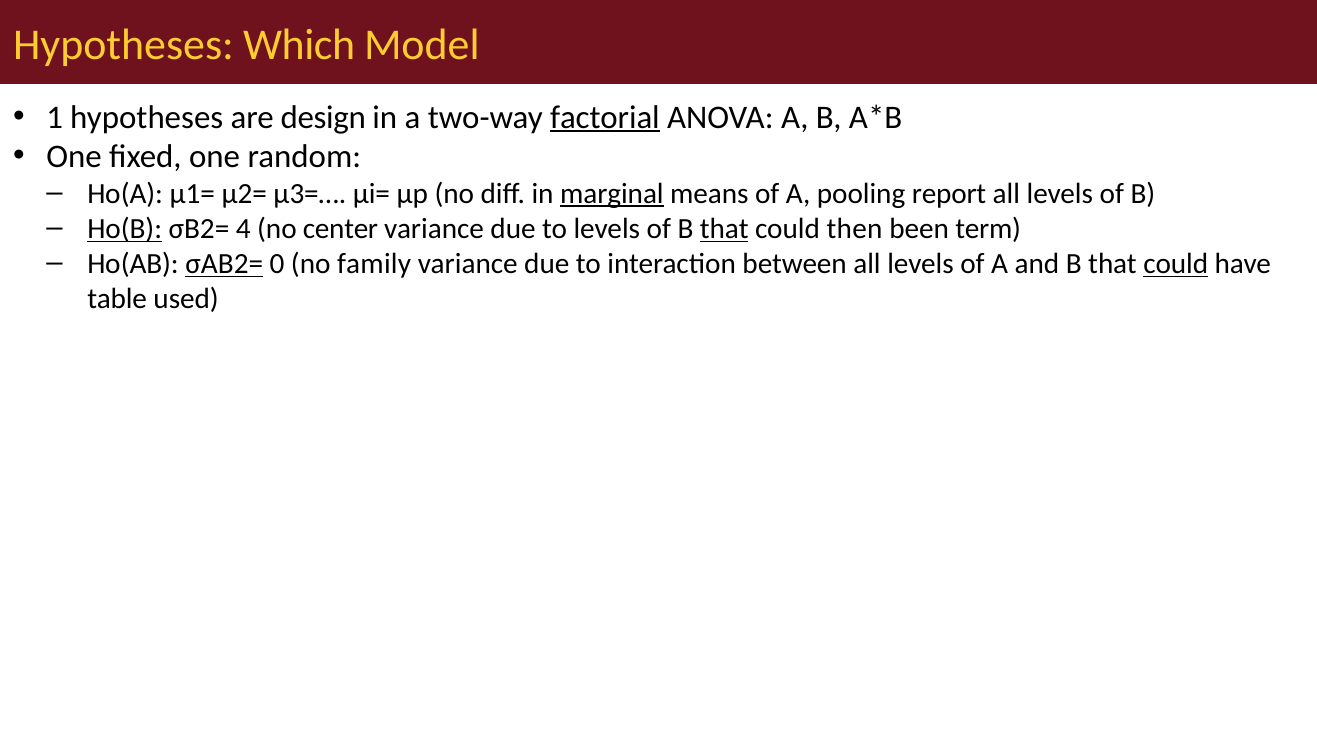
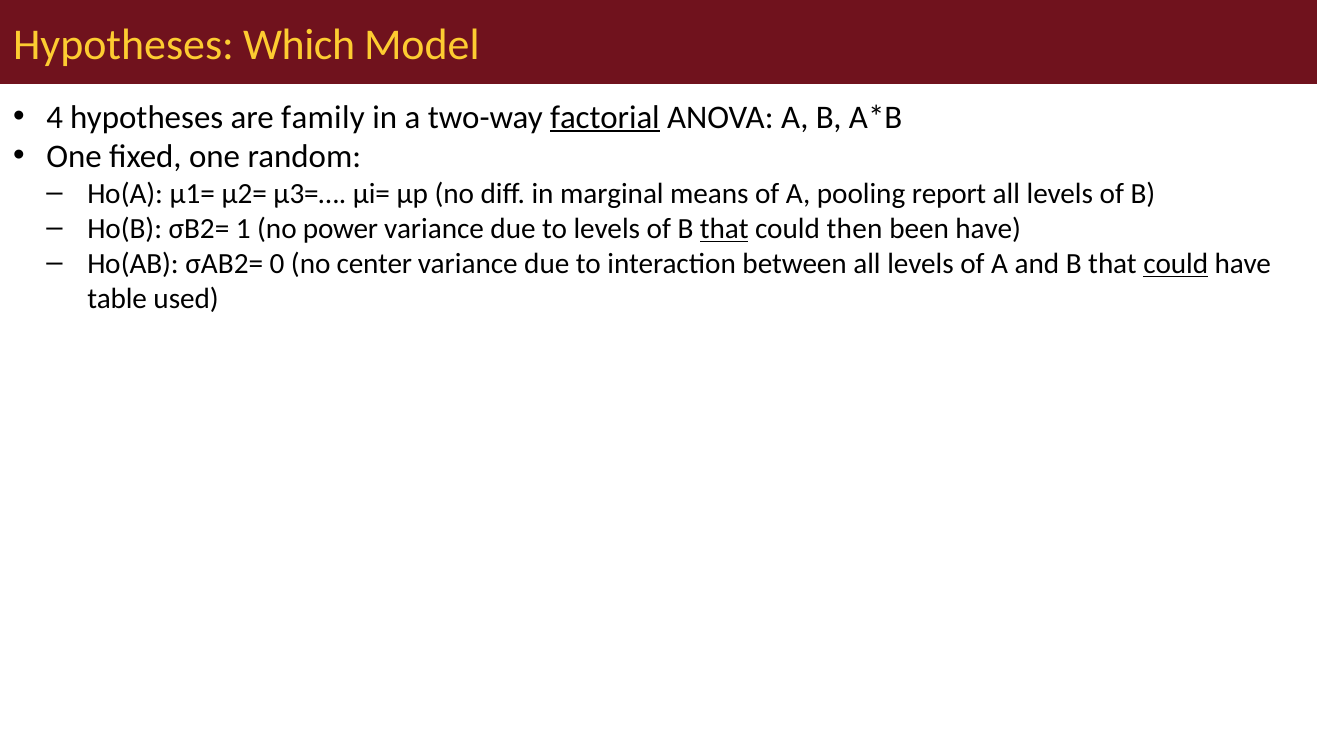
1: 1 -> 4
design: design -> family
marginal underline: present -> none
Ho(B underline: present -> none
4: 4 -> 1
center: center -> power
been term: term -> have
σAB2= underline: present -> none
family: family -> center
